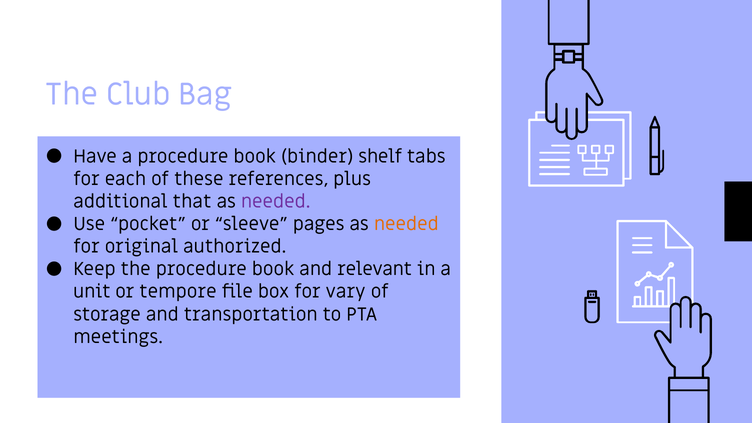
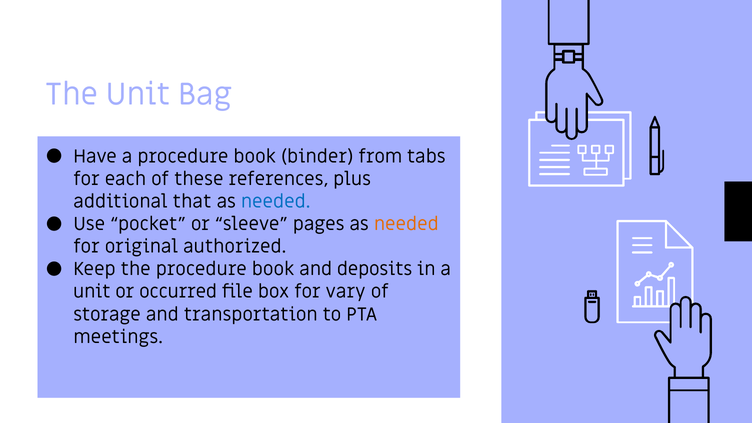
The Club: Club -> Unit
shelf: shelf -> from
needed at (276, 202) colour: purple -> blue
relevant: relevant -> deposits
tempore: tempore -> occurred
